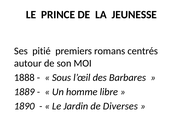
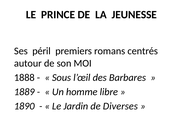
pitié: pitié -> péril
